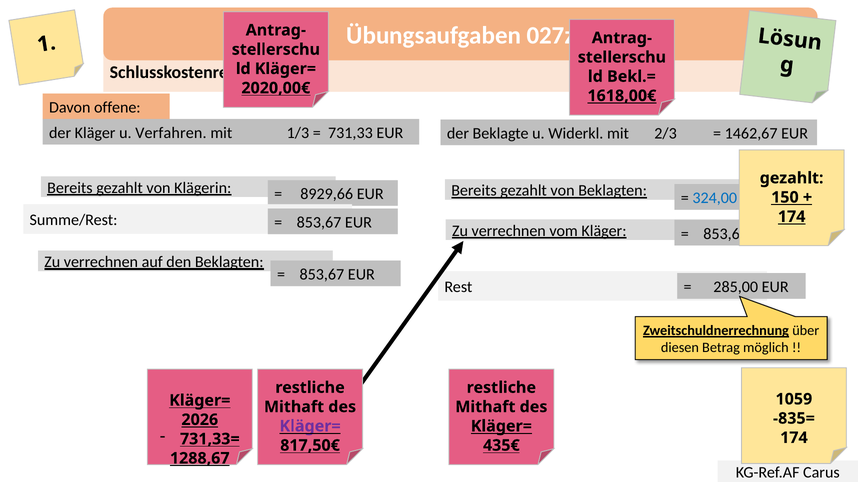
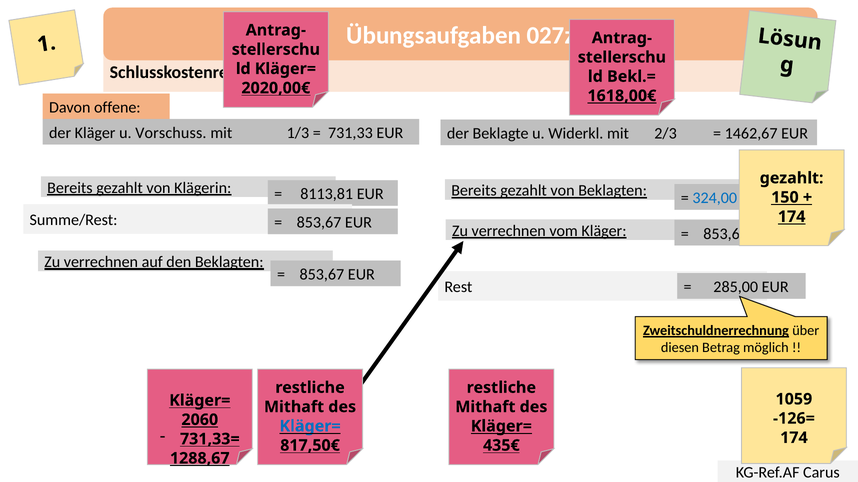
Verfahren: Verfahren -> Vorschuss
8929,66: 8929,66 -> 8113,81
-835=: -835= -> -126=
2026: 2026 -> 2060
Kläger= at (310, 427) colour: purple -> blue
